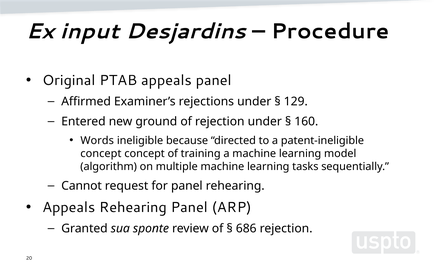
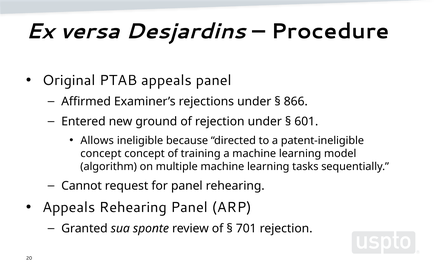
input: input -> versa
129: 129 -> 866
160: 160 -> 601
Words: Words -> Allows
686: 686 -> 701
